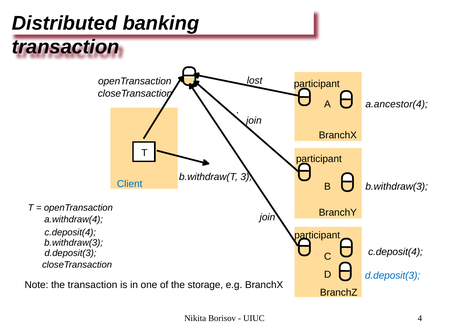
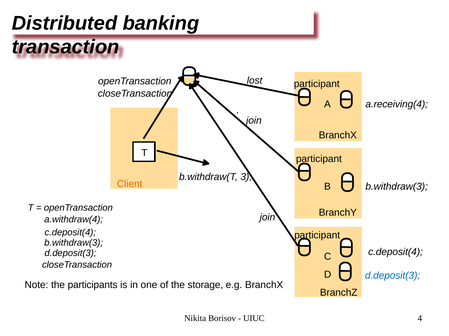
a.ancestor(4: a.ancestor(4 -> a.receiving(4
Client colour: blue -> orange
the transaction: transaction -> participants
